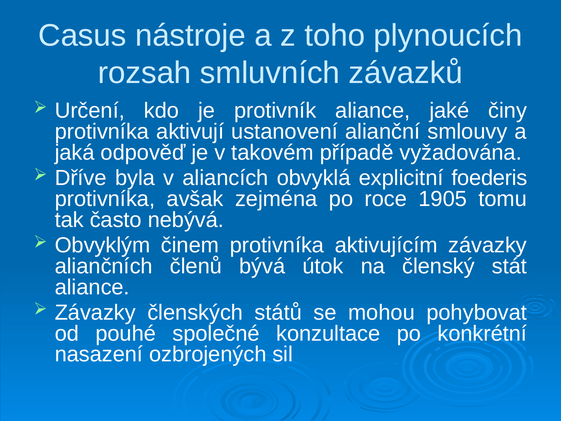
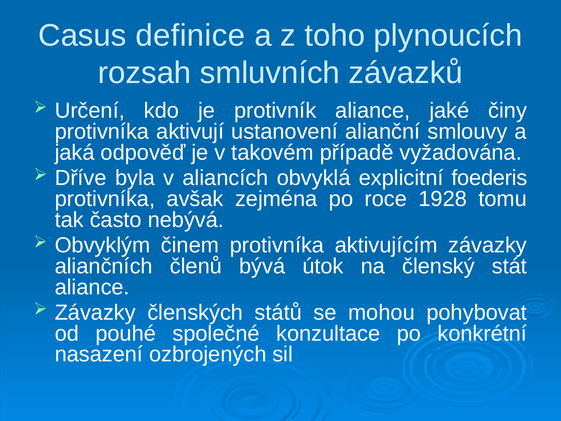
nástroje: nástroje -> definice
1905: 1905 -> 1928
